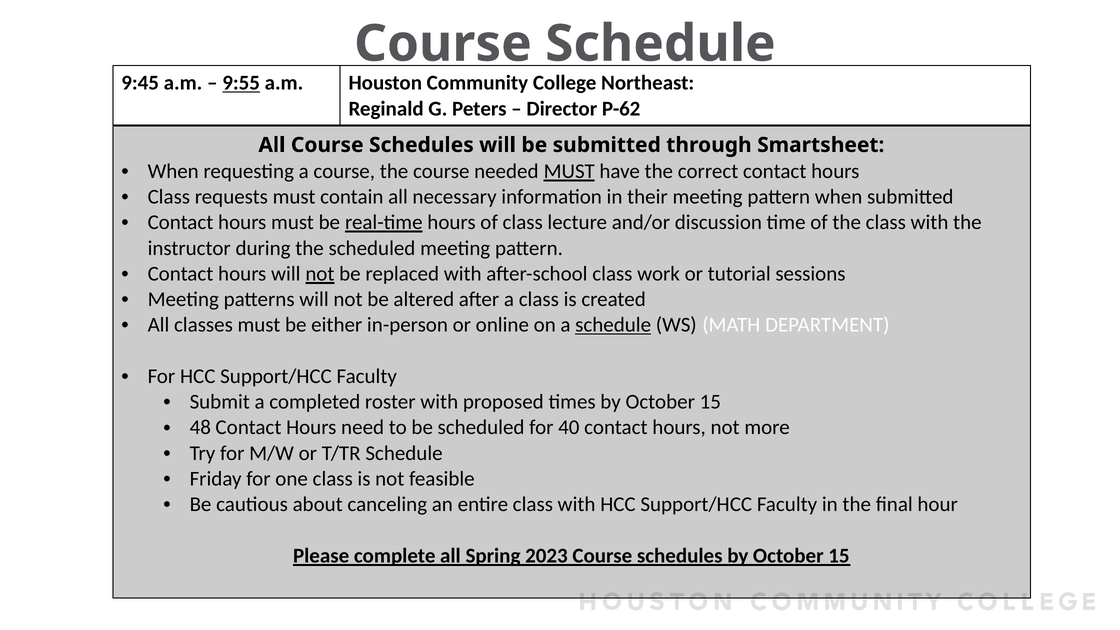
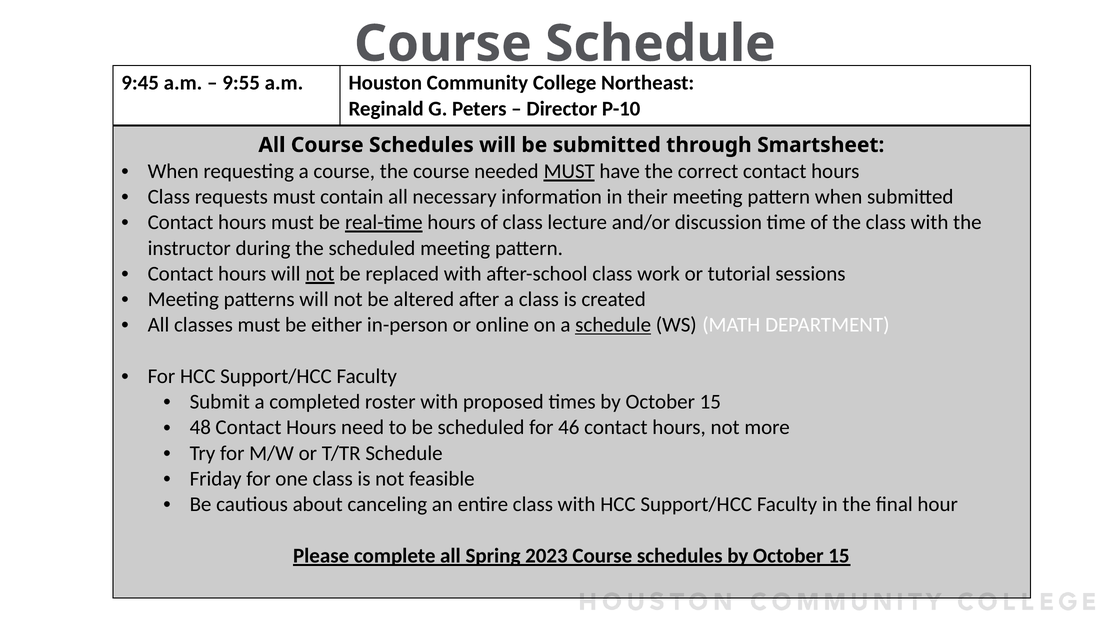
9:55 underline: present -> none
P-62: P-62 -> P-10
40: 40 -> 46
